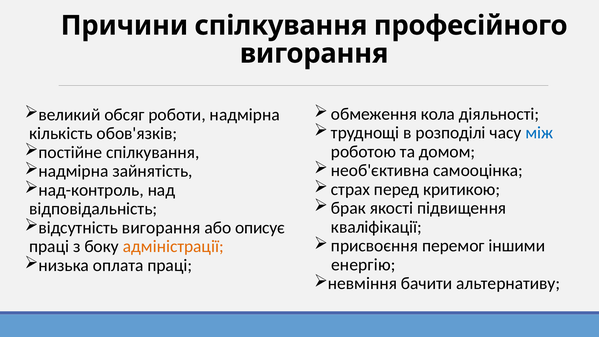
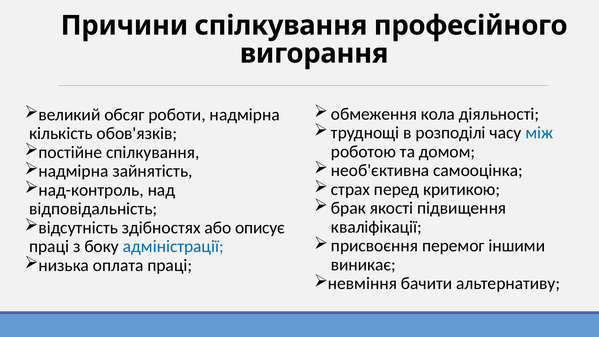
відсутність вигорання: вигорання -> здібностях
адміністрації colour: orange -> blue
енергію: енергію -> виникає
